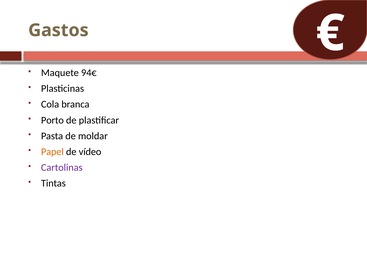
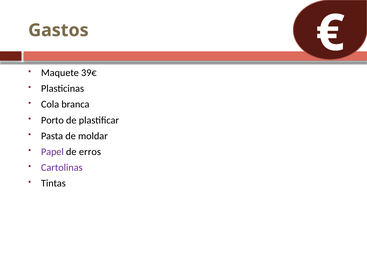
94€: 94€ -> 39€
Papel colour: orange -> purple
vídeo: vídeo -> erros
